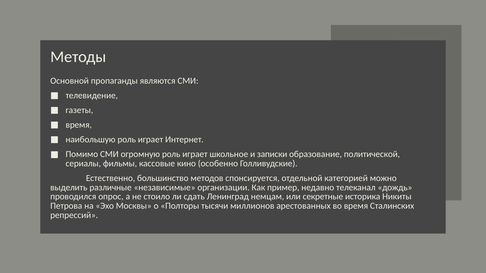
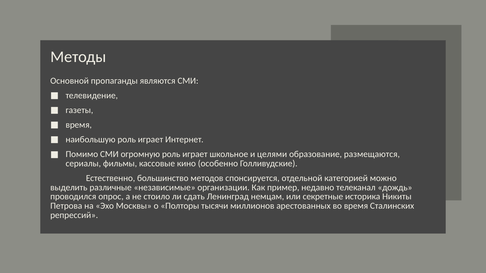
записки: записки -> целями
политической: политической -> размещаются
